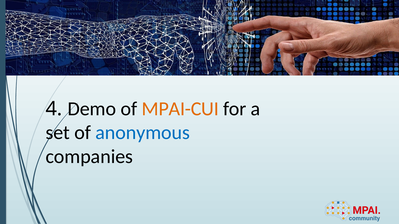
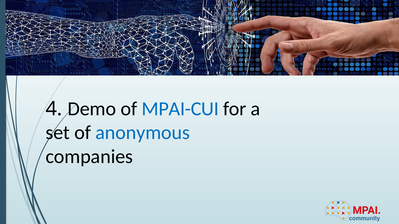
MPAI-CUI colour: orange -> blue
